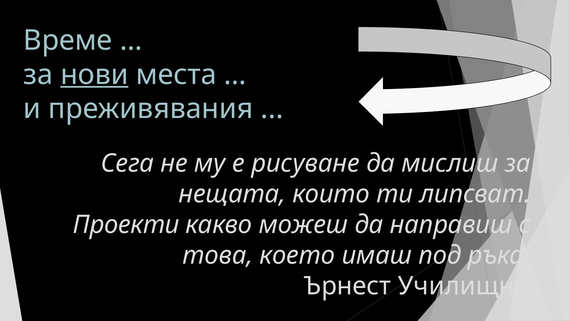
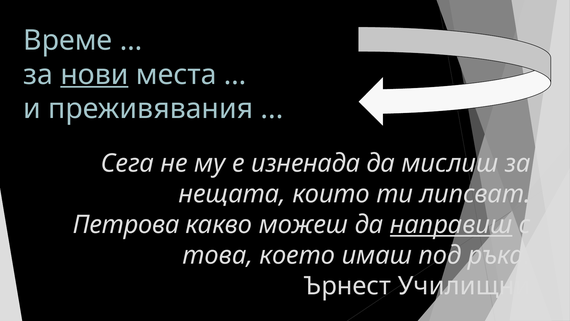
рисуване: рисуване -> изненада
Проекти: Проекти -> Петрова
направиш underline: none -> present
